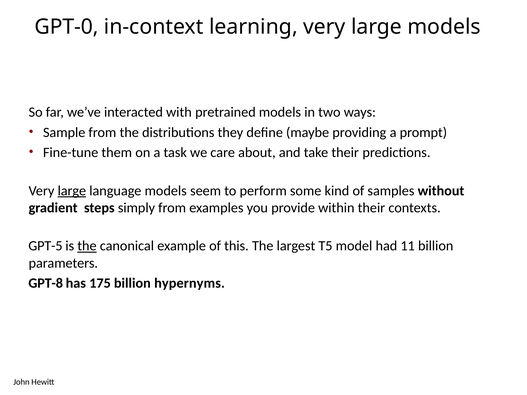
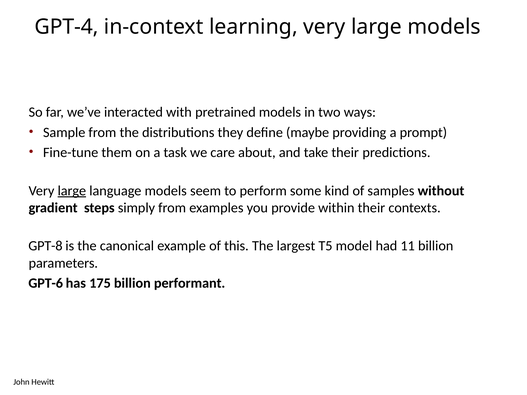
GPT-0: GPT-0 -> GPT-4
GPT-5: GPT-5 -> GPT-8
the at (87, 246) underline: present -> none
GPT-8: GPT-8 -> GPT-6
hypernyms: hypernyms -> performant
